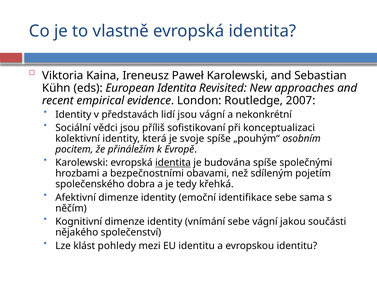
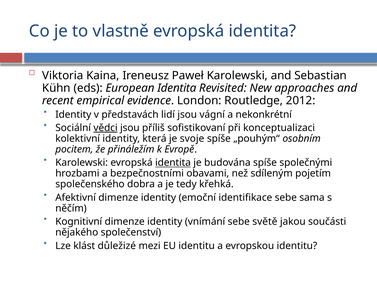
2007: 2007 -> 2012
vědci underline: none -> present
sebe vágní: vágní -> světě
pohledy: pohledy -> důležizé
